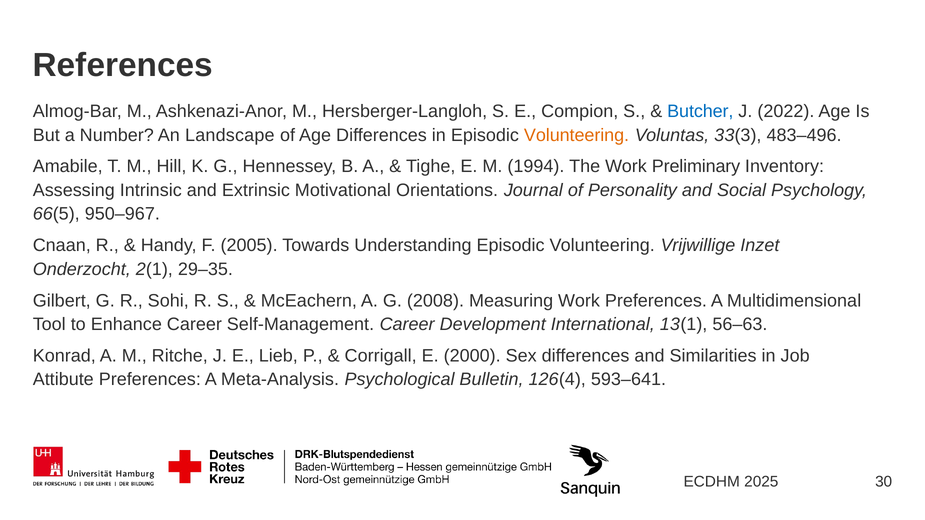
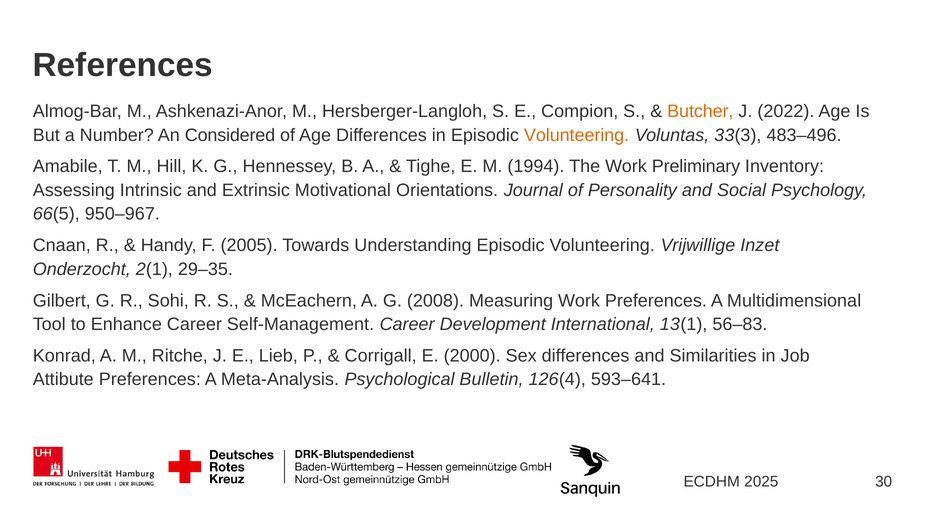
Butcher colour: blue -> orange
Landscape: Landscape -> Considered
56–63: 56–63 -> 56–83
